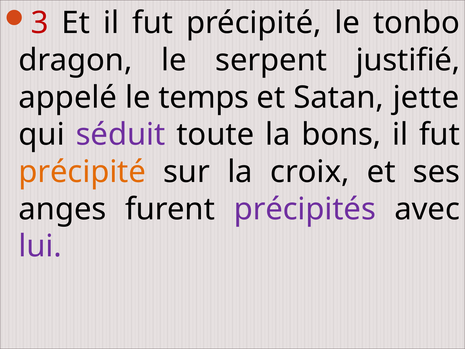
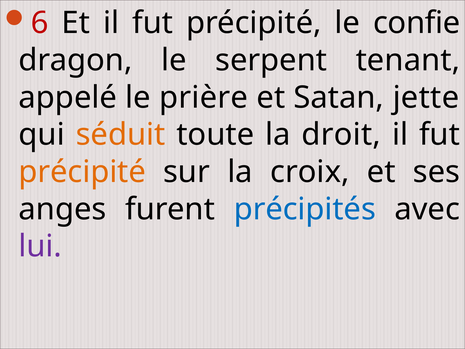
3: 3 -> 6
tonbo: tonbo -> confie
justifié: justifié -> tenant
temps: temps -> prière
séduit colour: purple -> orange
bons: bons -> droit
précipités colour: purple -> blue
